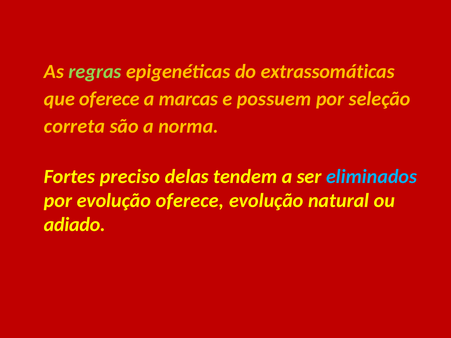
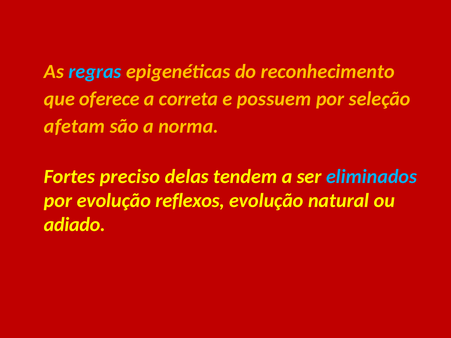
regras colour: light green -> light blue
extrassomáticas: extrassomáticas -> reconhecimento
marcas: marcas -> correta
correta: correta -> afetam
evolução oferece: oferece -> reflexos
